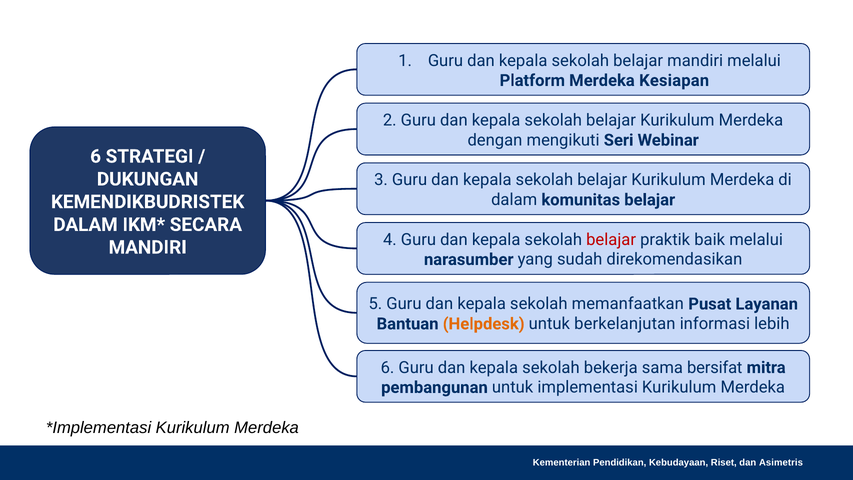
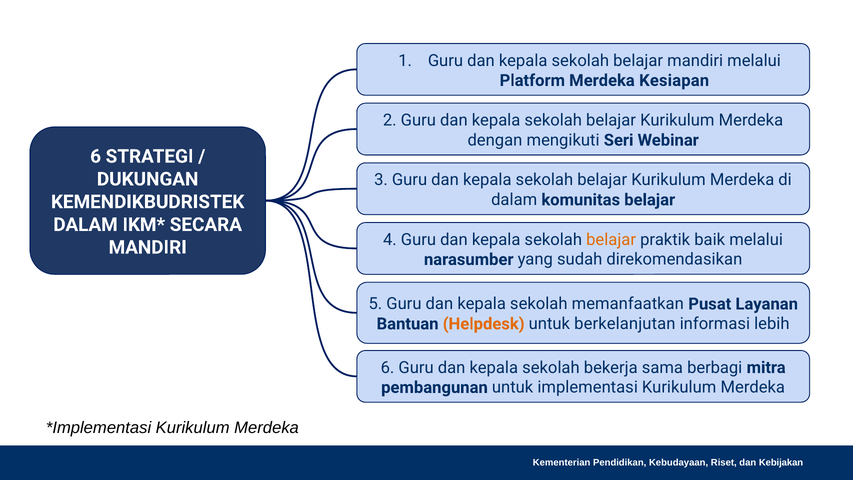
belajar at (611, 240) colour: red -> orange
bersifat: bersifat -> berbagi
Asimetris: Asimetris -> Kebijakan
